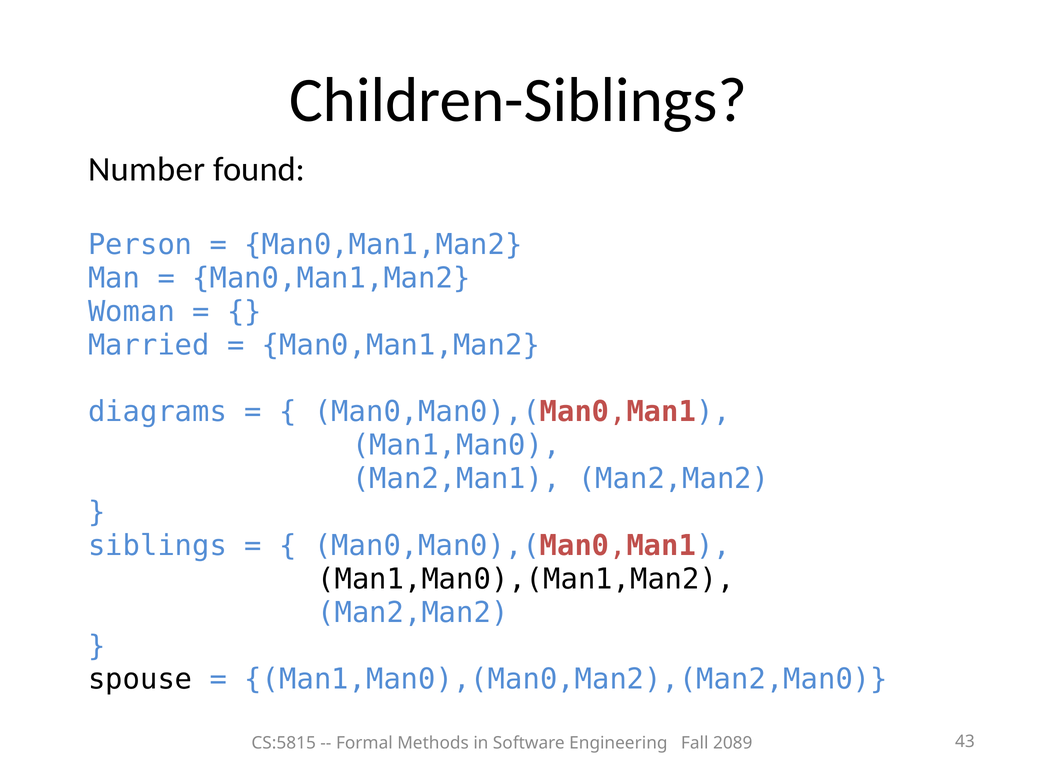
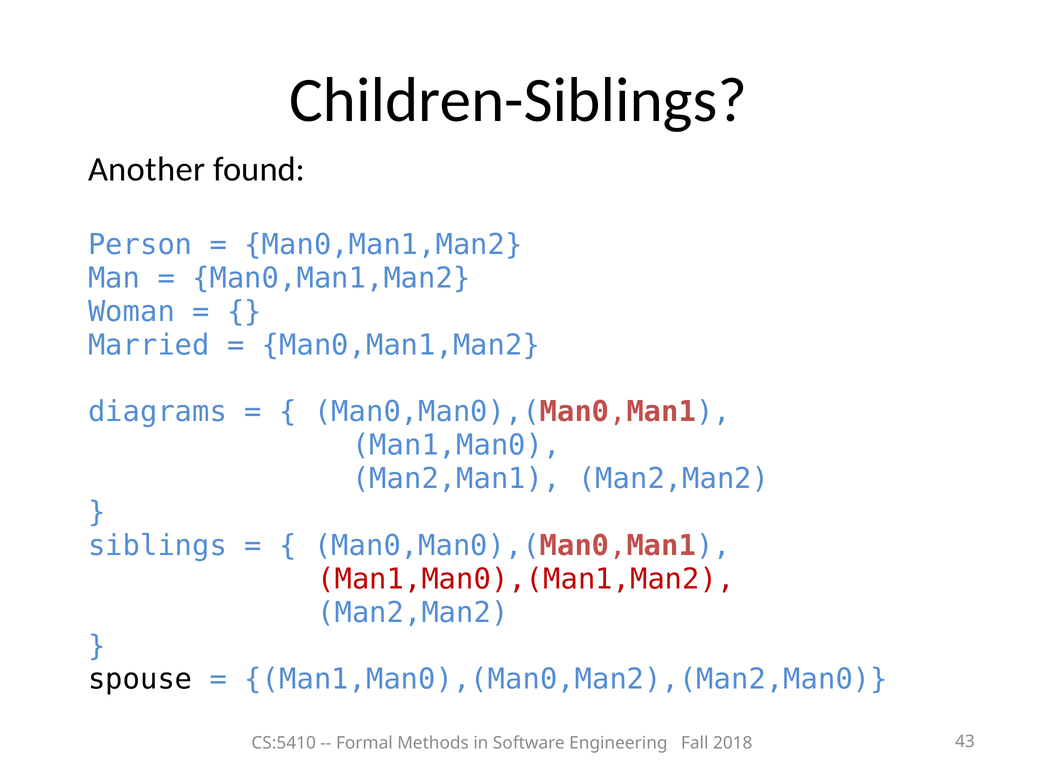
Number: Number -> Another
Man1,Man0),(Man1,Man2 colour: black -> red
CS:5815: CS:5815 -> CS:5410
2089: 2089 -> 2018
